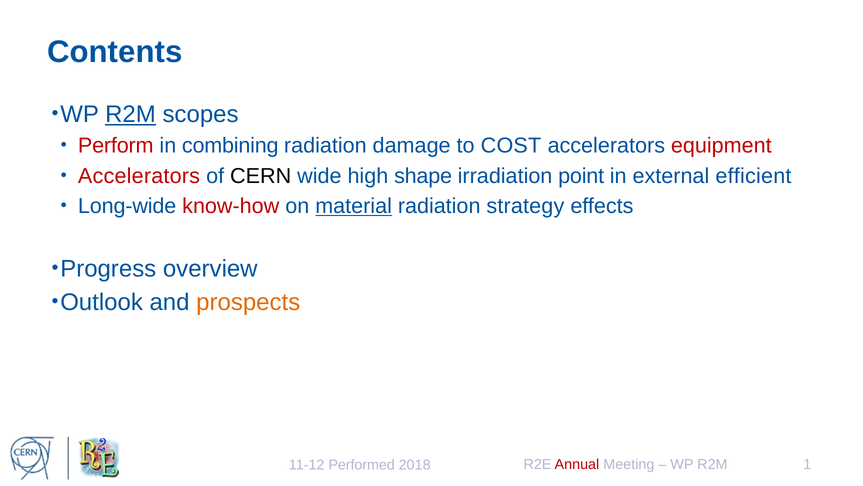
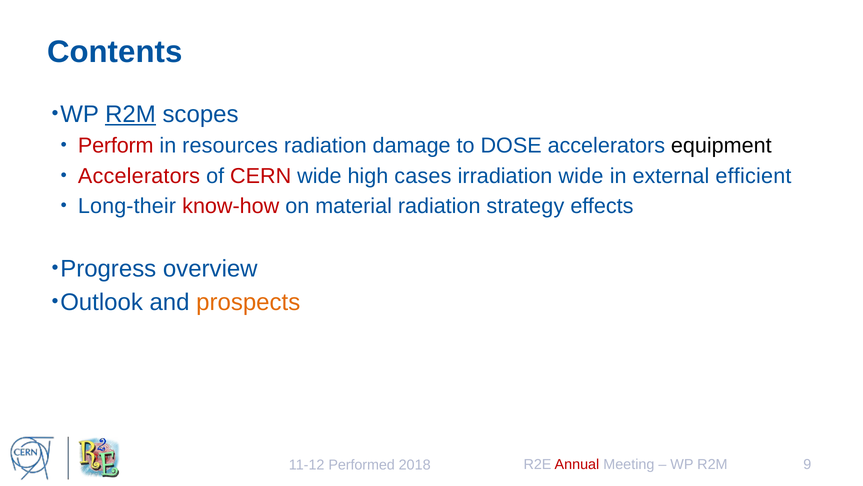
combining: combining -> resources
COST: COST -> DOSE
equipment colour: red -> black
CERN colour: black -> red
shape: shape -> cases
irradiation point: point -> wide
Long-wide: Long-wide -> Long-their
material underline: present -> none
1: 1 -> 9
